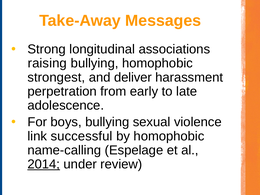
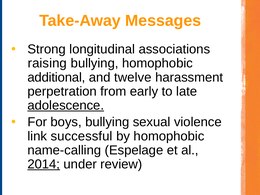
strongest: strongest -> additional
deliver: deliver -> twelve
adolescence underline: none -> present
